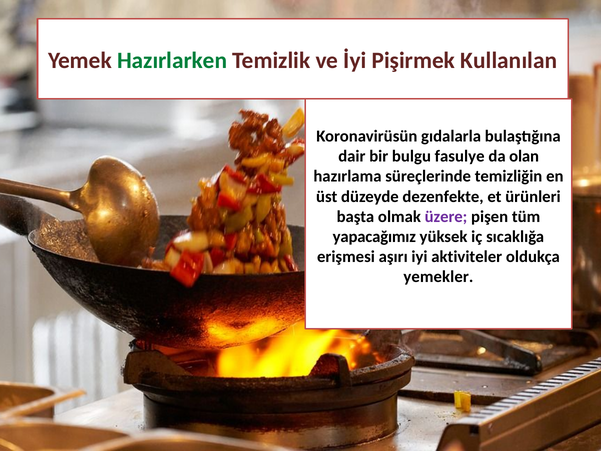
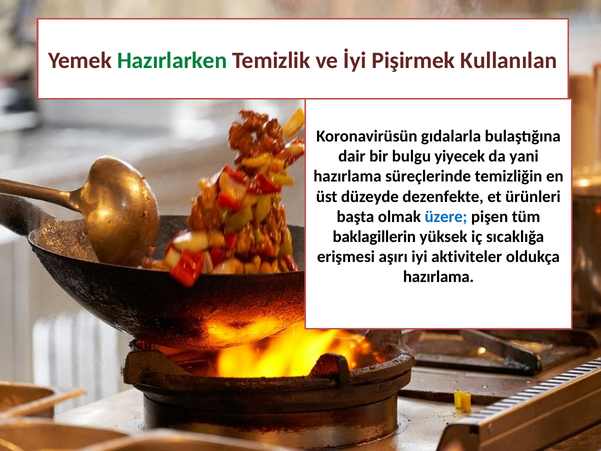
fasulye: fasulye -> yiyecek
olan: olan -> yani
üzere colour: purple -> blue
yapacağımız: yapacağımız -> baklagillerin
yemekler at (438, 277): yemekler -> hazırlama
